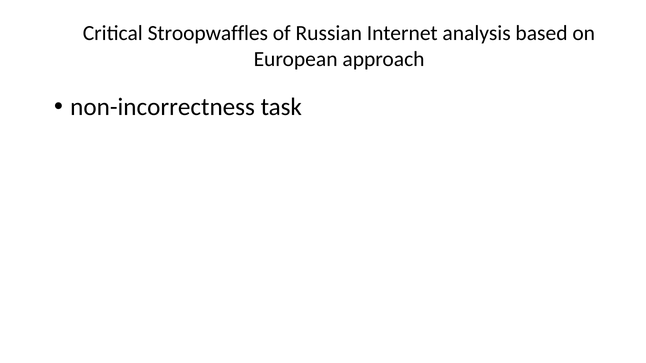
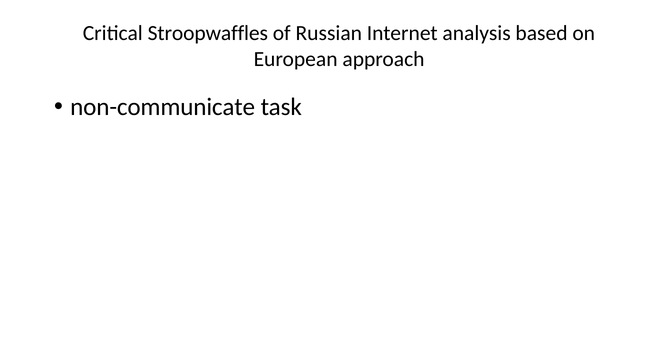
non-incorrectness: non-incorrectness -> non-communicate
